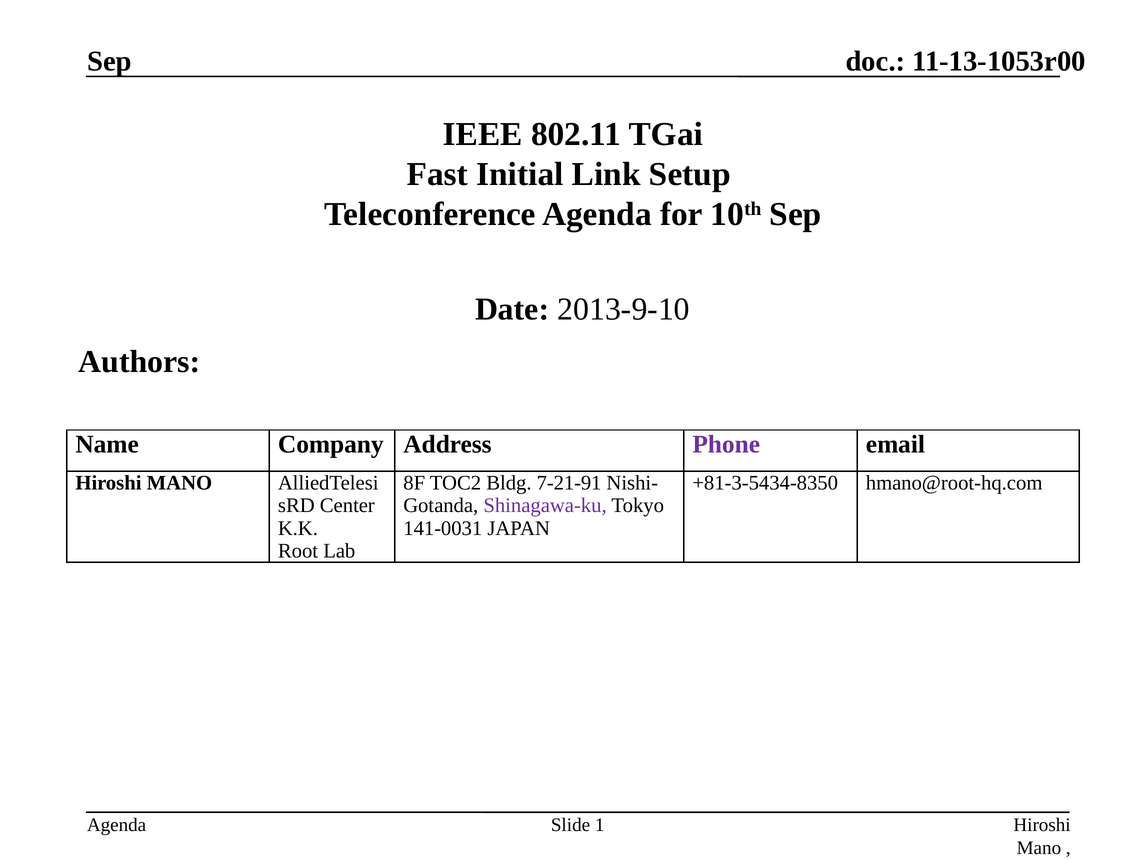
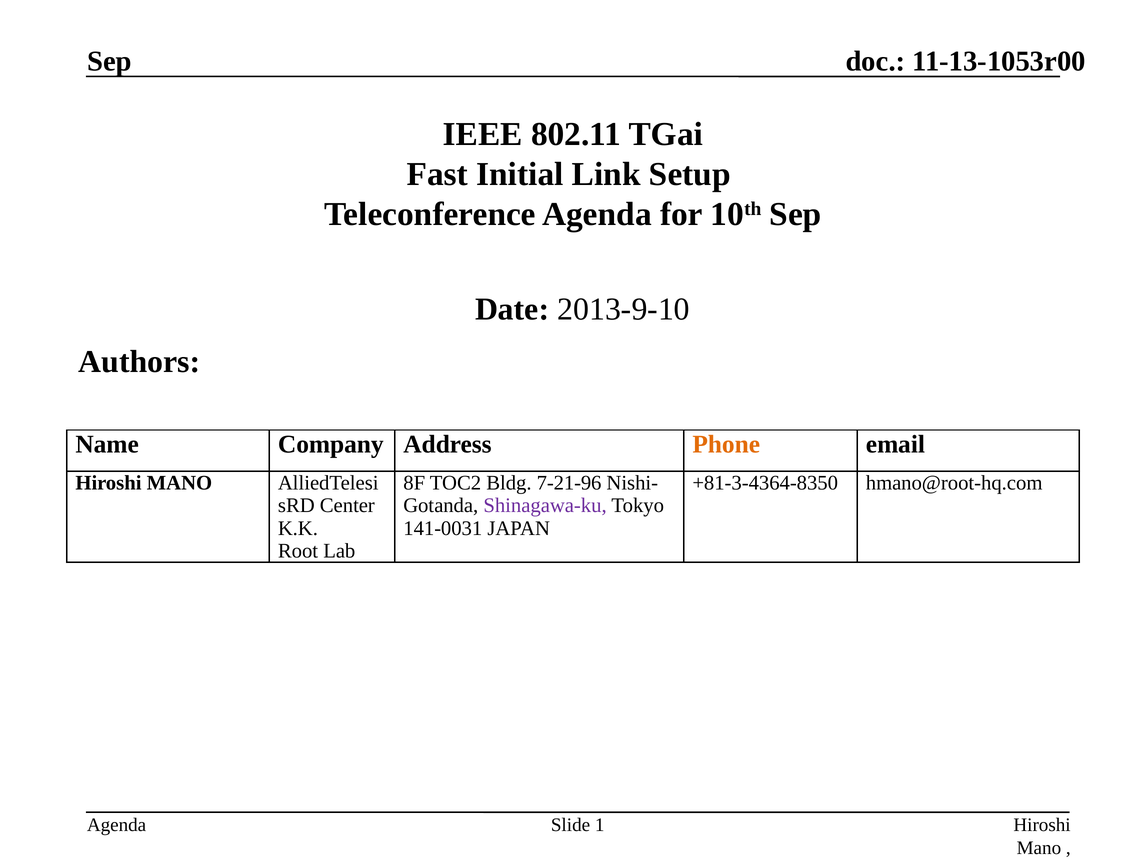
Phone colour: purple -> orange
7-21-91: 7-21-91 -> 7-21-96
+81-3-5434-8350: +81-3-5434-8350 -> +81-3-4364-8350
